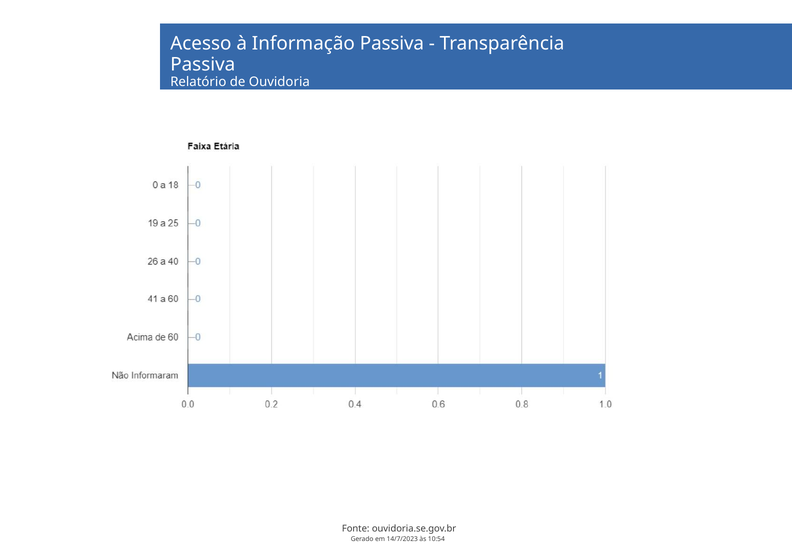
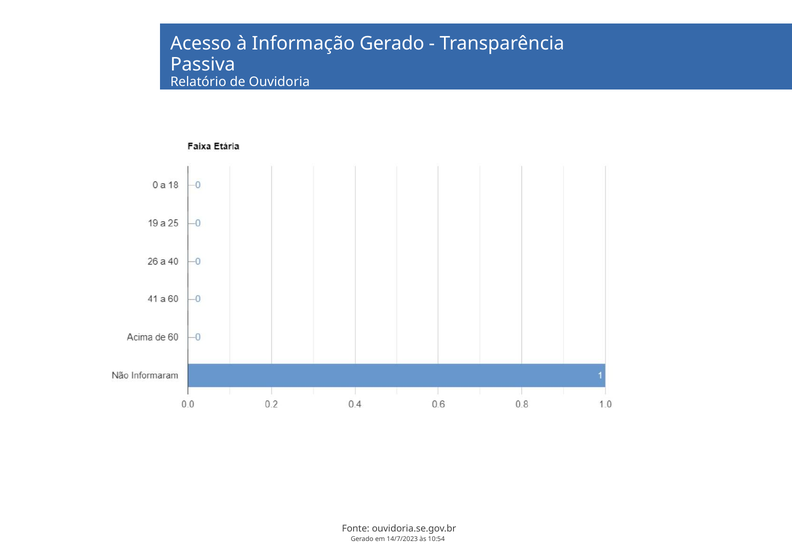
Informação Passiva: Passiva -> Gerado
